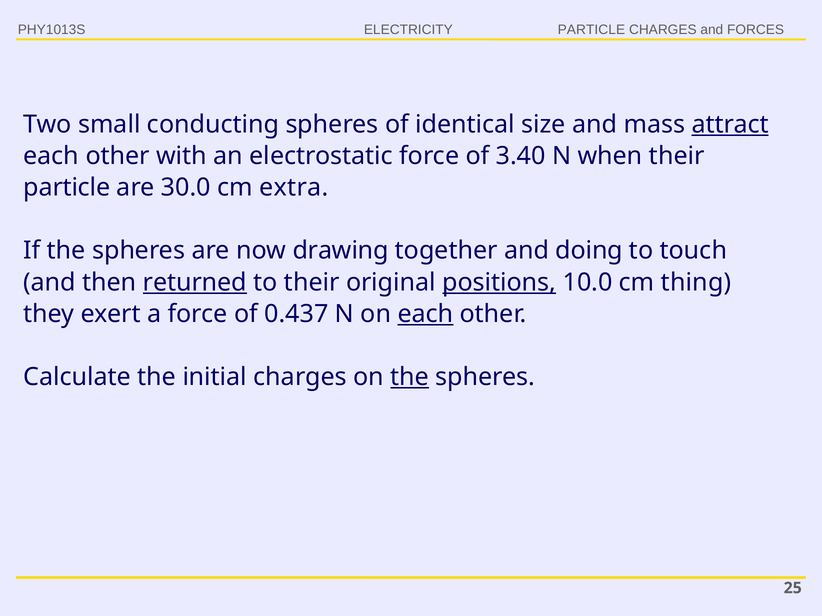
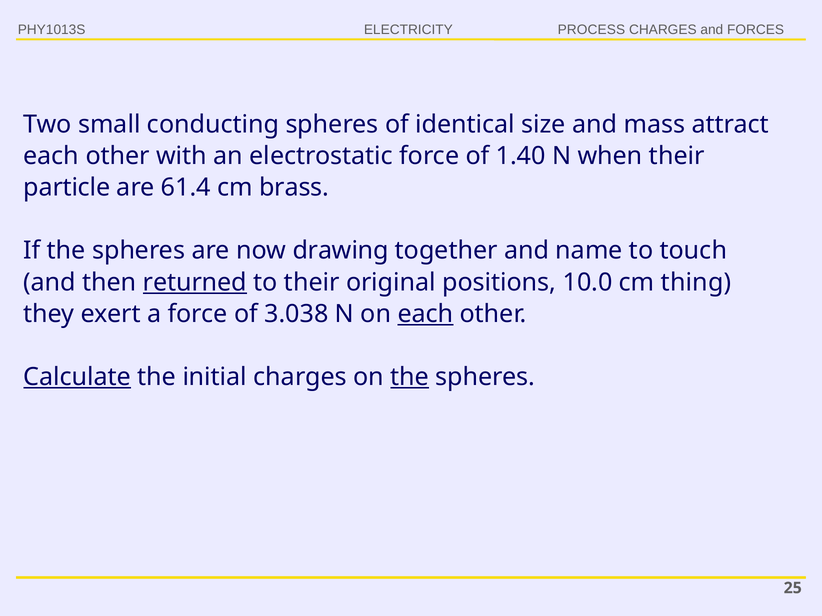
PARTICLE at (591, 30): PARTICLE -> PROCESS
attract underline: present -> none
3.40: 3.40 -> 1.40
30.0: 30.0 -> 61.4
extra: extra -> brass
doing: doing -> name
positions underline: present -> none
0.437: 0.437 -> 3.038
Calculate underline: none -> present
